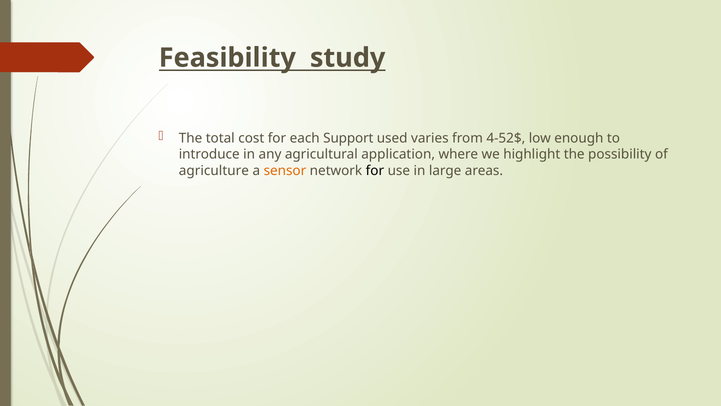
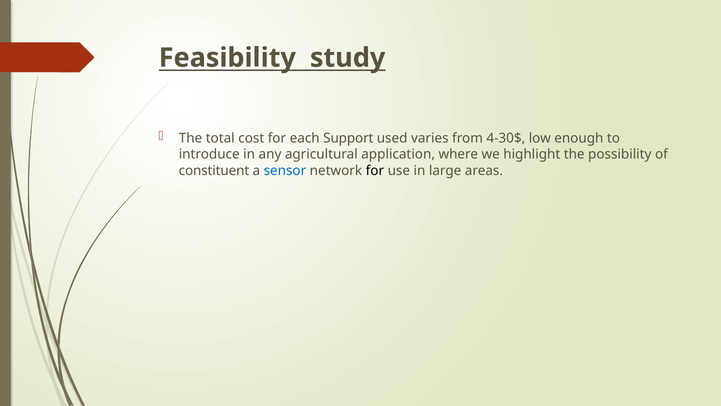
4-52$: 4-52$ -> 4-30$
agriculture: agriculture -> constituent
sensor colour: orange -> blue
